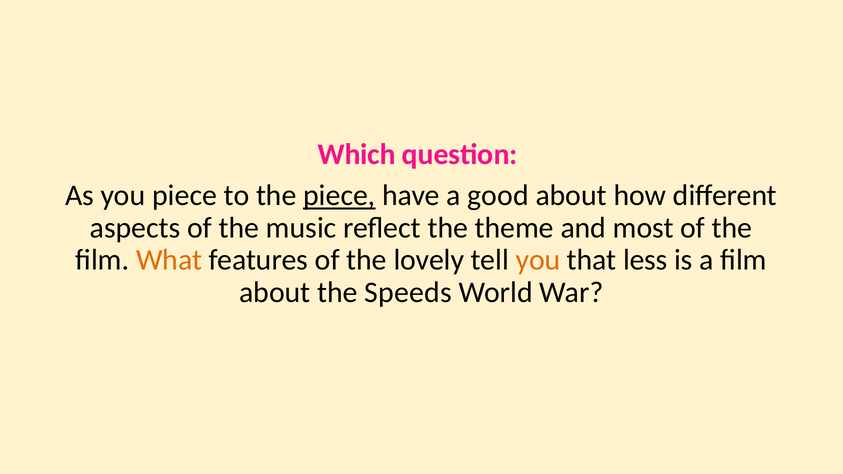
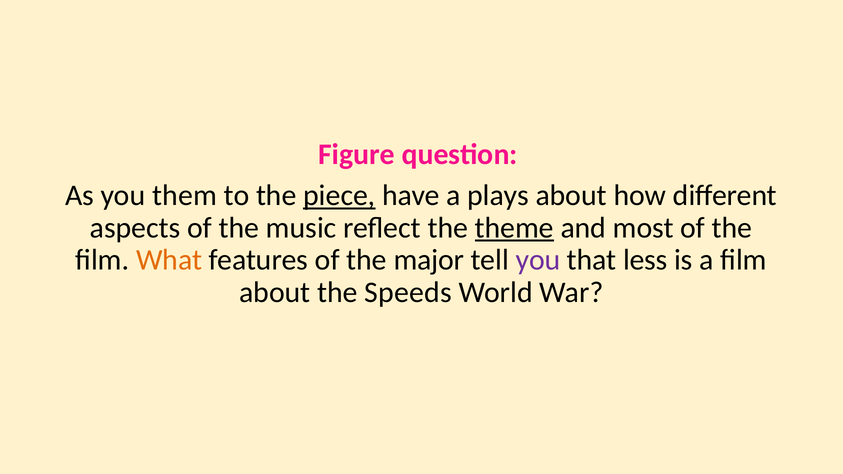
Which: Which -> Figure
you piece: piece -> them
good: good -> plays
theme underline: none -> present
lovely: lovely -> major
you at (538, 260) colour: orange -> purple
